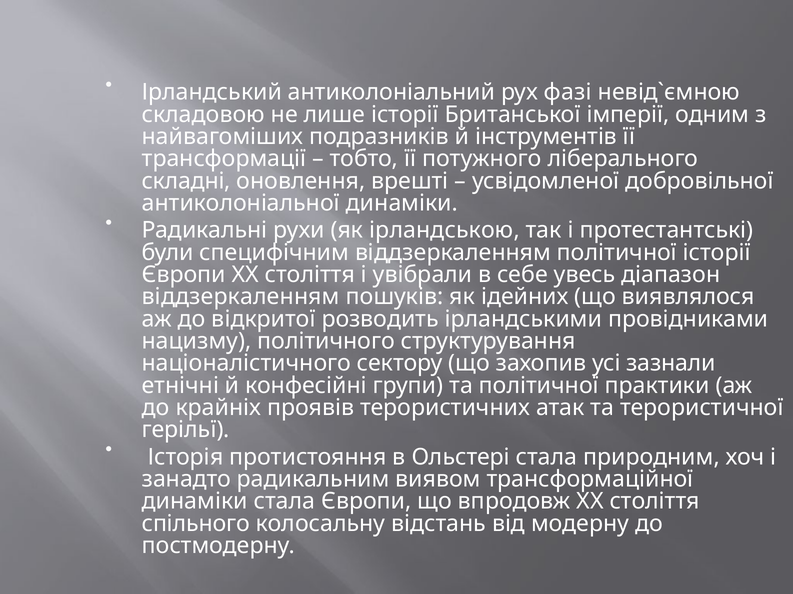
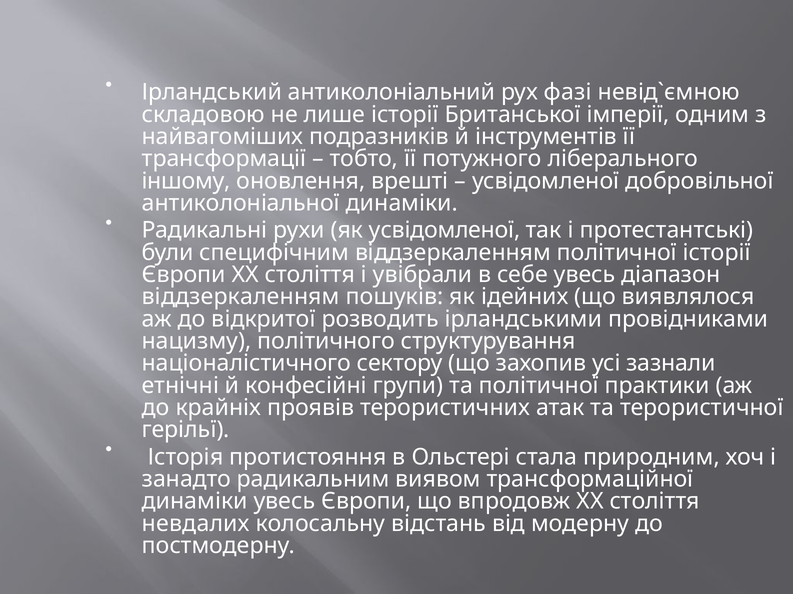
складні: складні -> іншому
як ірландською: ірландською -> усвідомленої
динаміки стала: стала -> увесь
спільного: спільного -> невдалих
